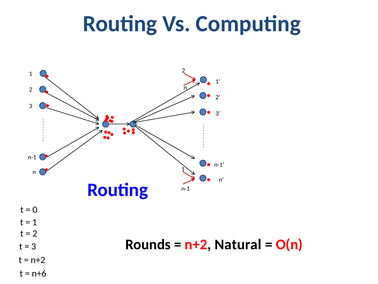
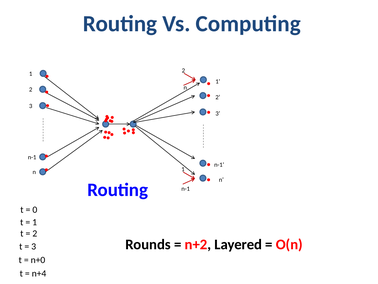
Natural: Natural -> Layered
n+2 at (38, 260): n+2 -> n+0
n+6: n+6 -> n+4
